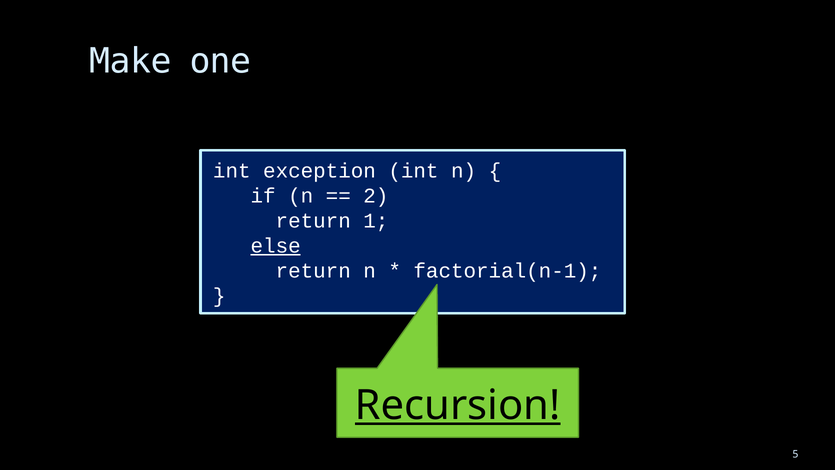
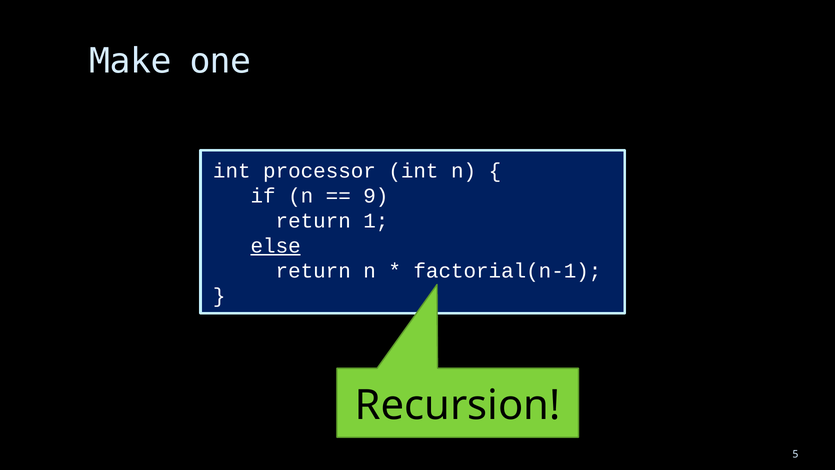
exception: exception -> processor
2: 2 -> 9
Recursion underline: present -> none
